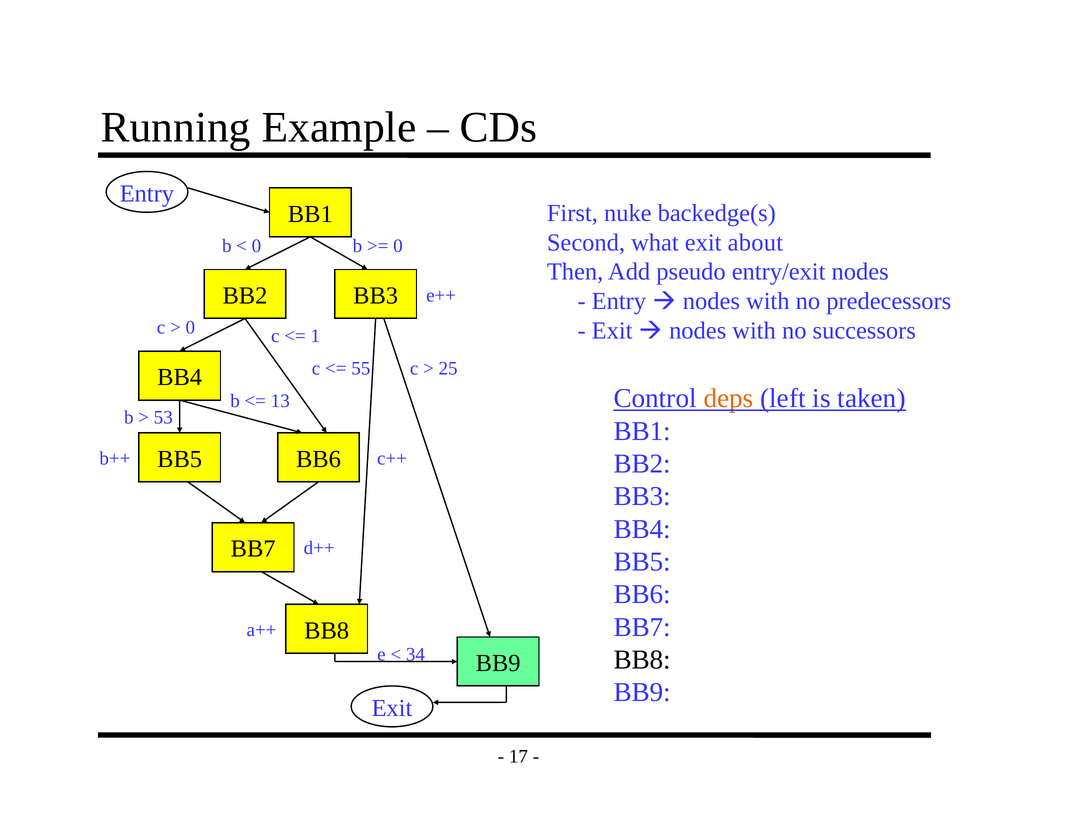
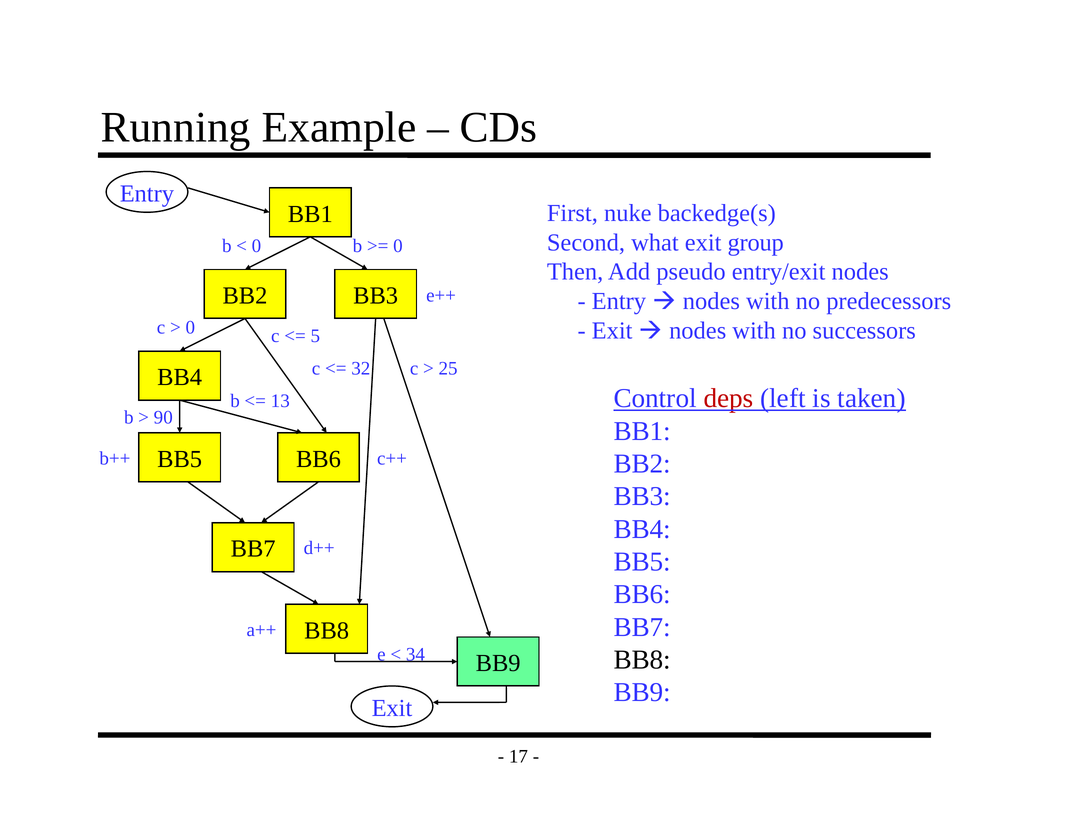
about: about -> group
1: 1 -> 5
55: 55 -> 32
deps colour: orange -> red
53: 53 -> 90
